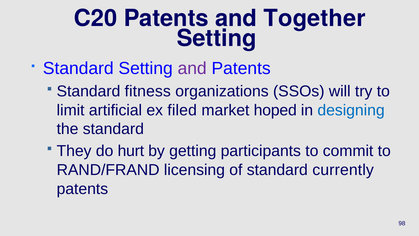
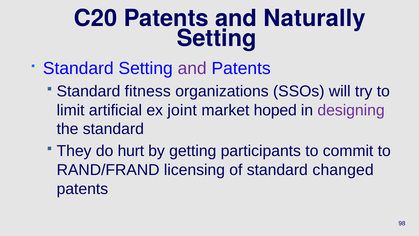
Together: Together -> Naturally
filed: filed -> joint
designing colour: blue -> purple
currently: currently -> changed
